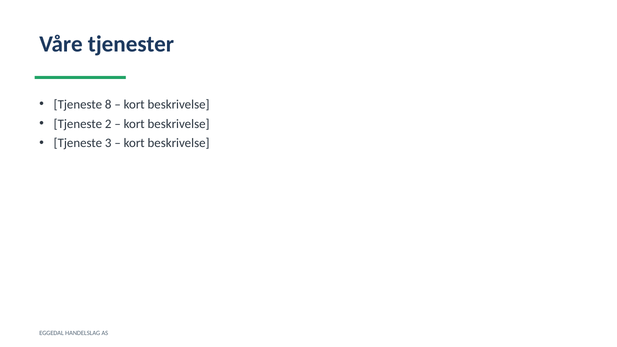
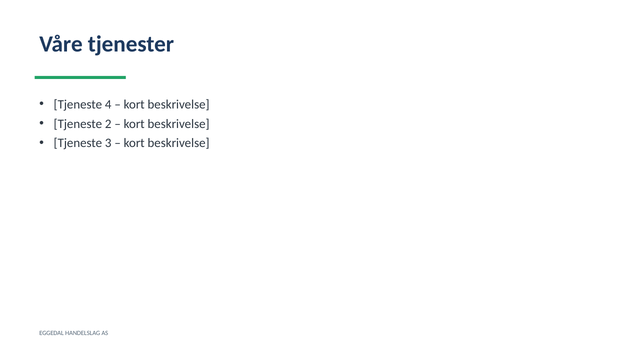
8: 8 -> 4
